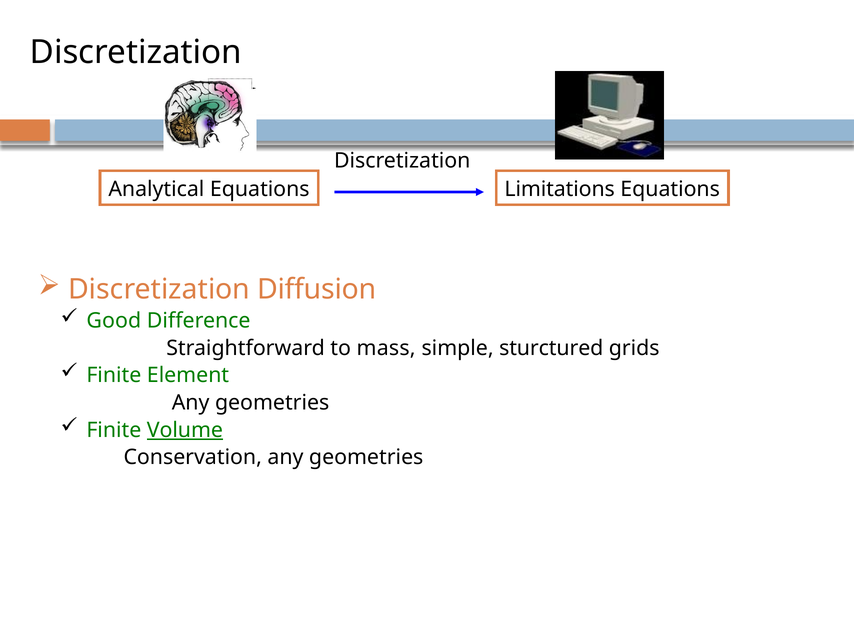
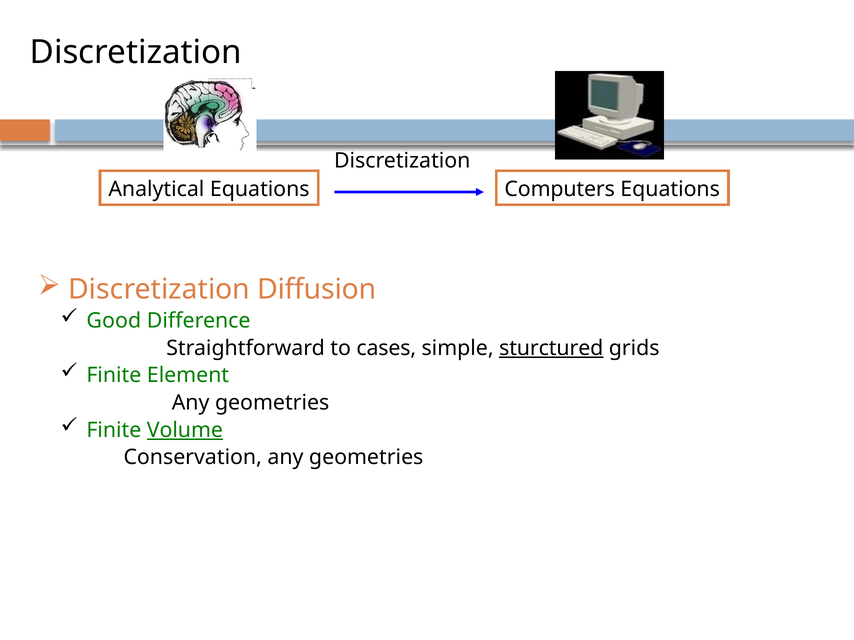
Limitations: Limitations -> Computers
mass: mass -> cases
sturctured underline: none -> present
